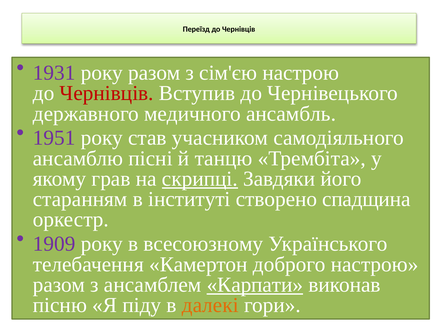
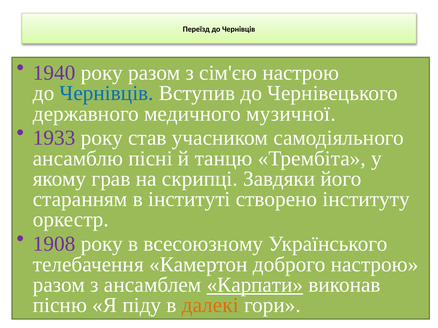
1931: 1931 -> 1940
Чернівців at (107, 93) colour: red -> blue
ансамбль: ансамбль -> музичної
1951: 1951 -> 1933
скрипці underline: present -> none
спадщина: спадщина -> інституту
1909: 1909 -> 1908
